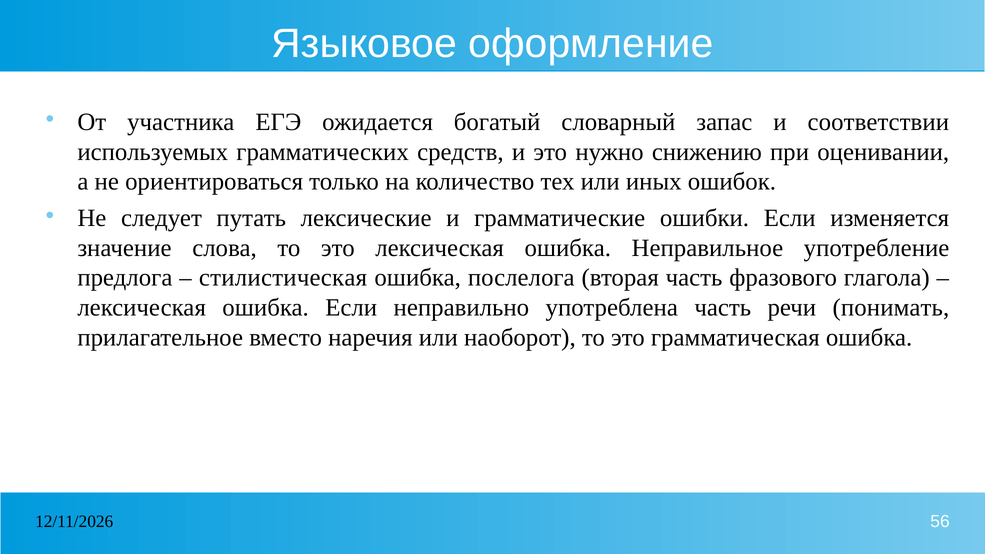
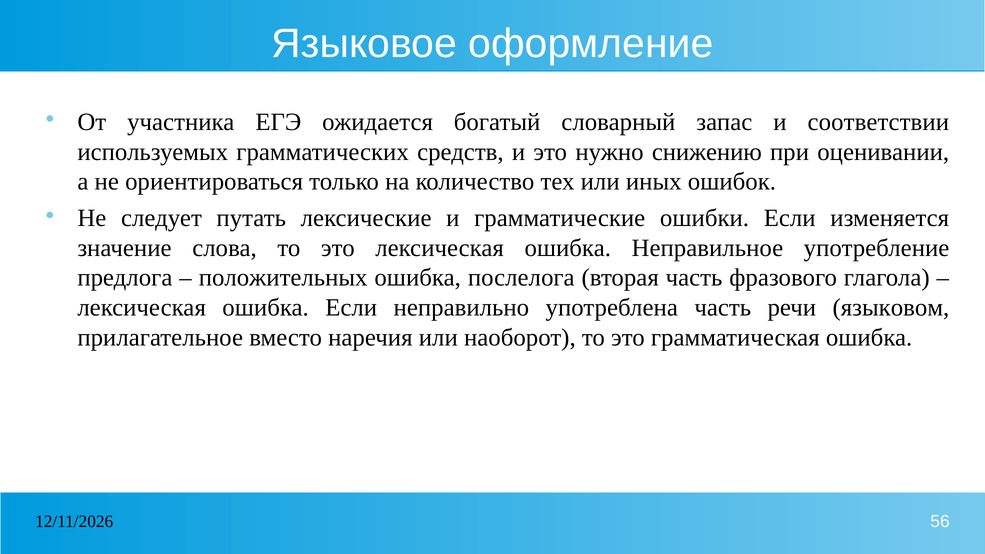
стилистическая: стилистическая -> положительных
понимать: понимать -> языковом
